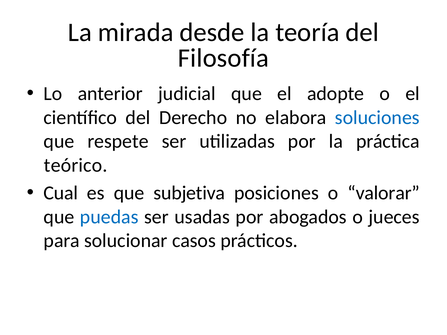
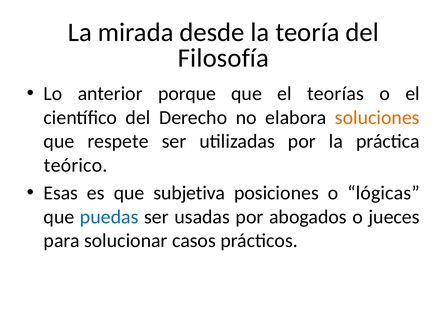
judicial: judicial -> porque
adopte: adopte -> teorías
soluciones colour: blue -> orange
Cual: Cual -> Esas
valorar: valorar -> lógicas
